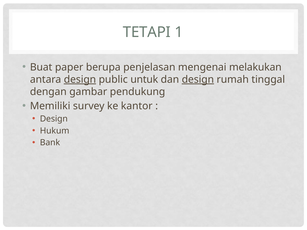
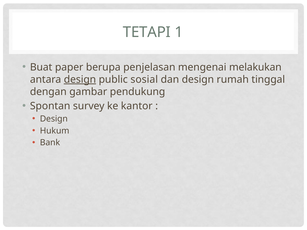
untuk: untuk -> sosial
design at (198, 80) underline: present -> none
Memiliki: Memiliki -> Spontan
